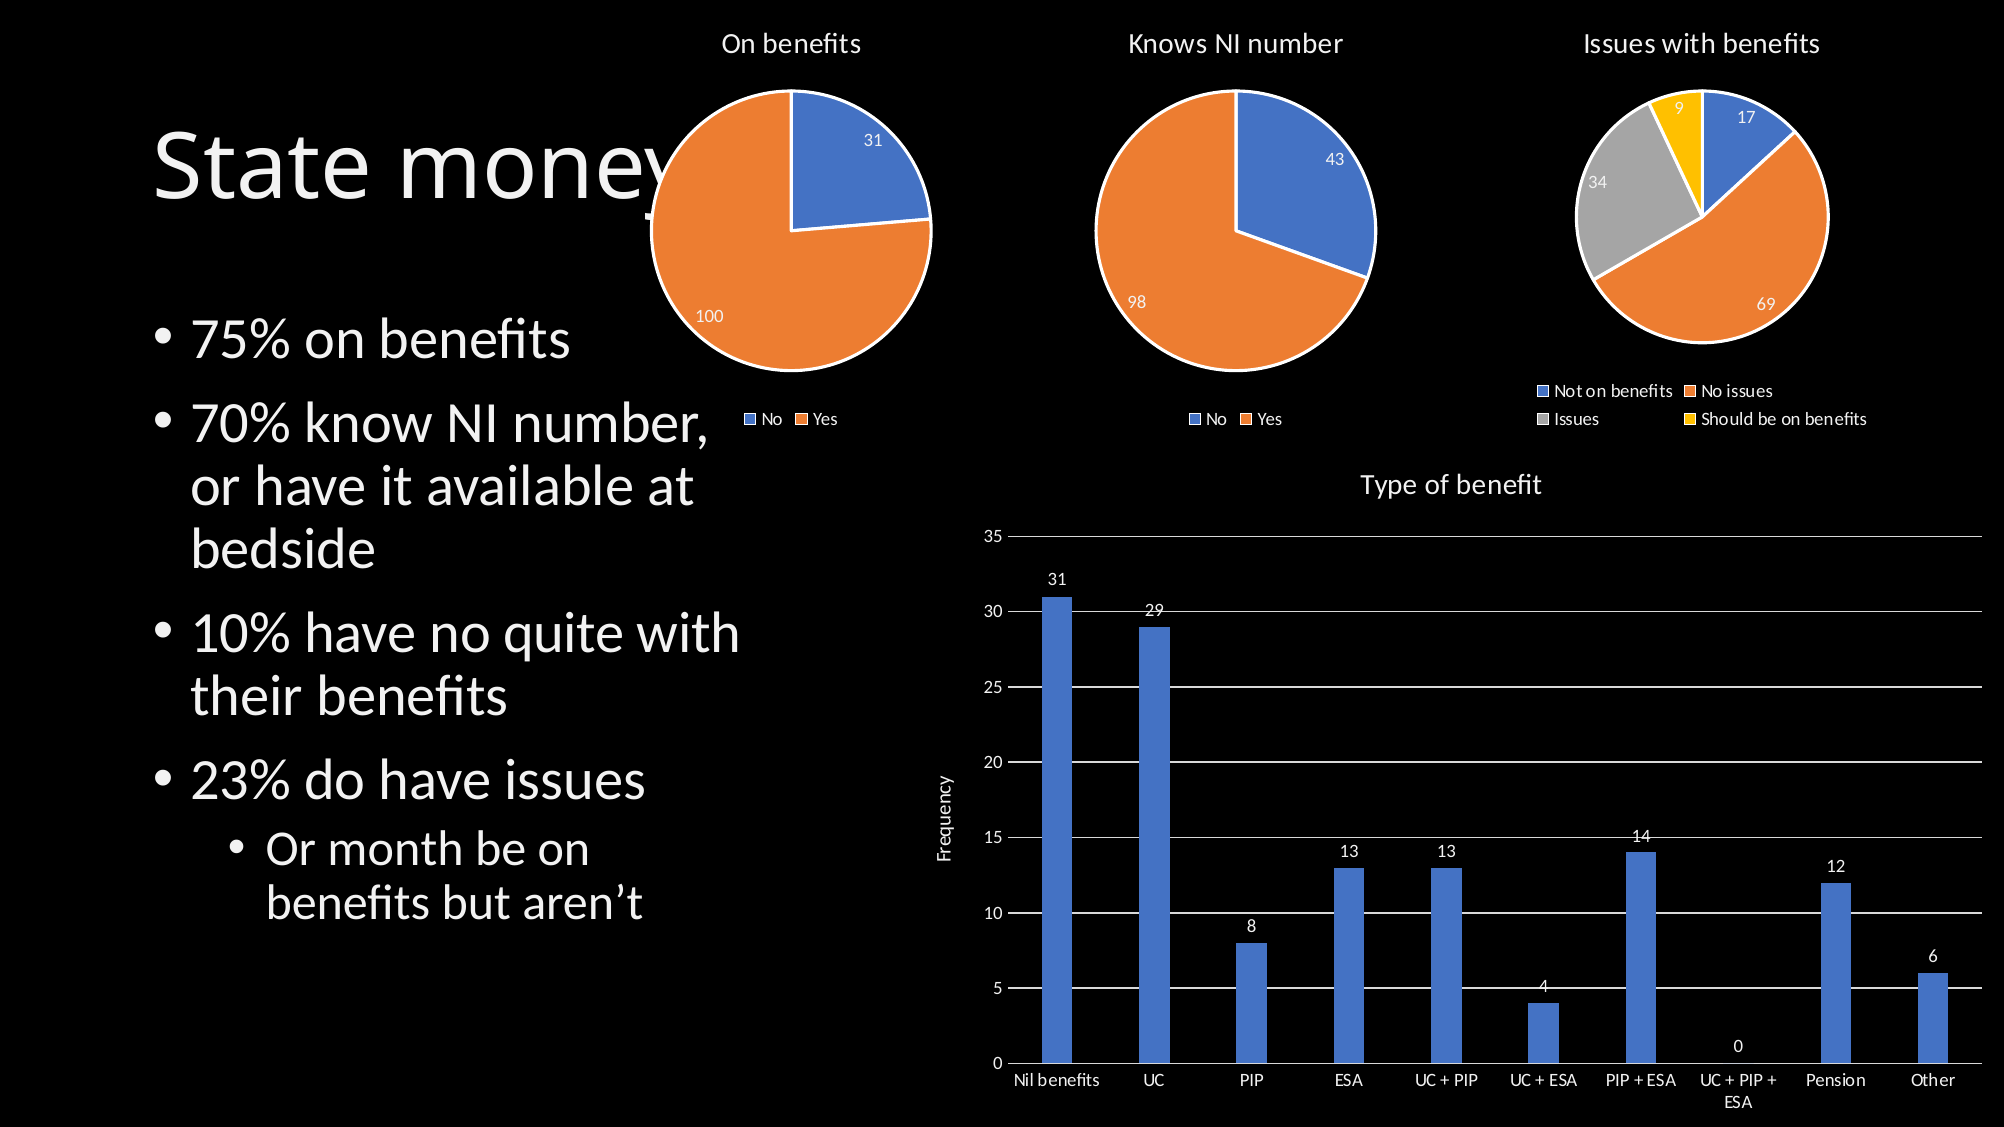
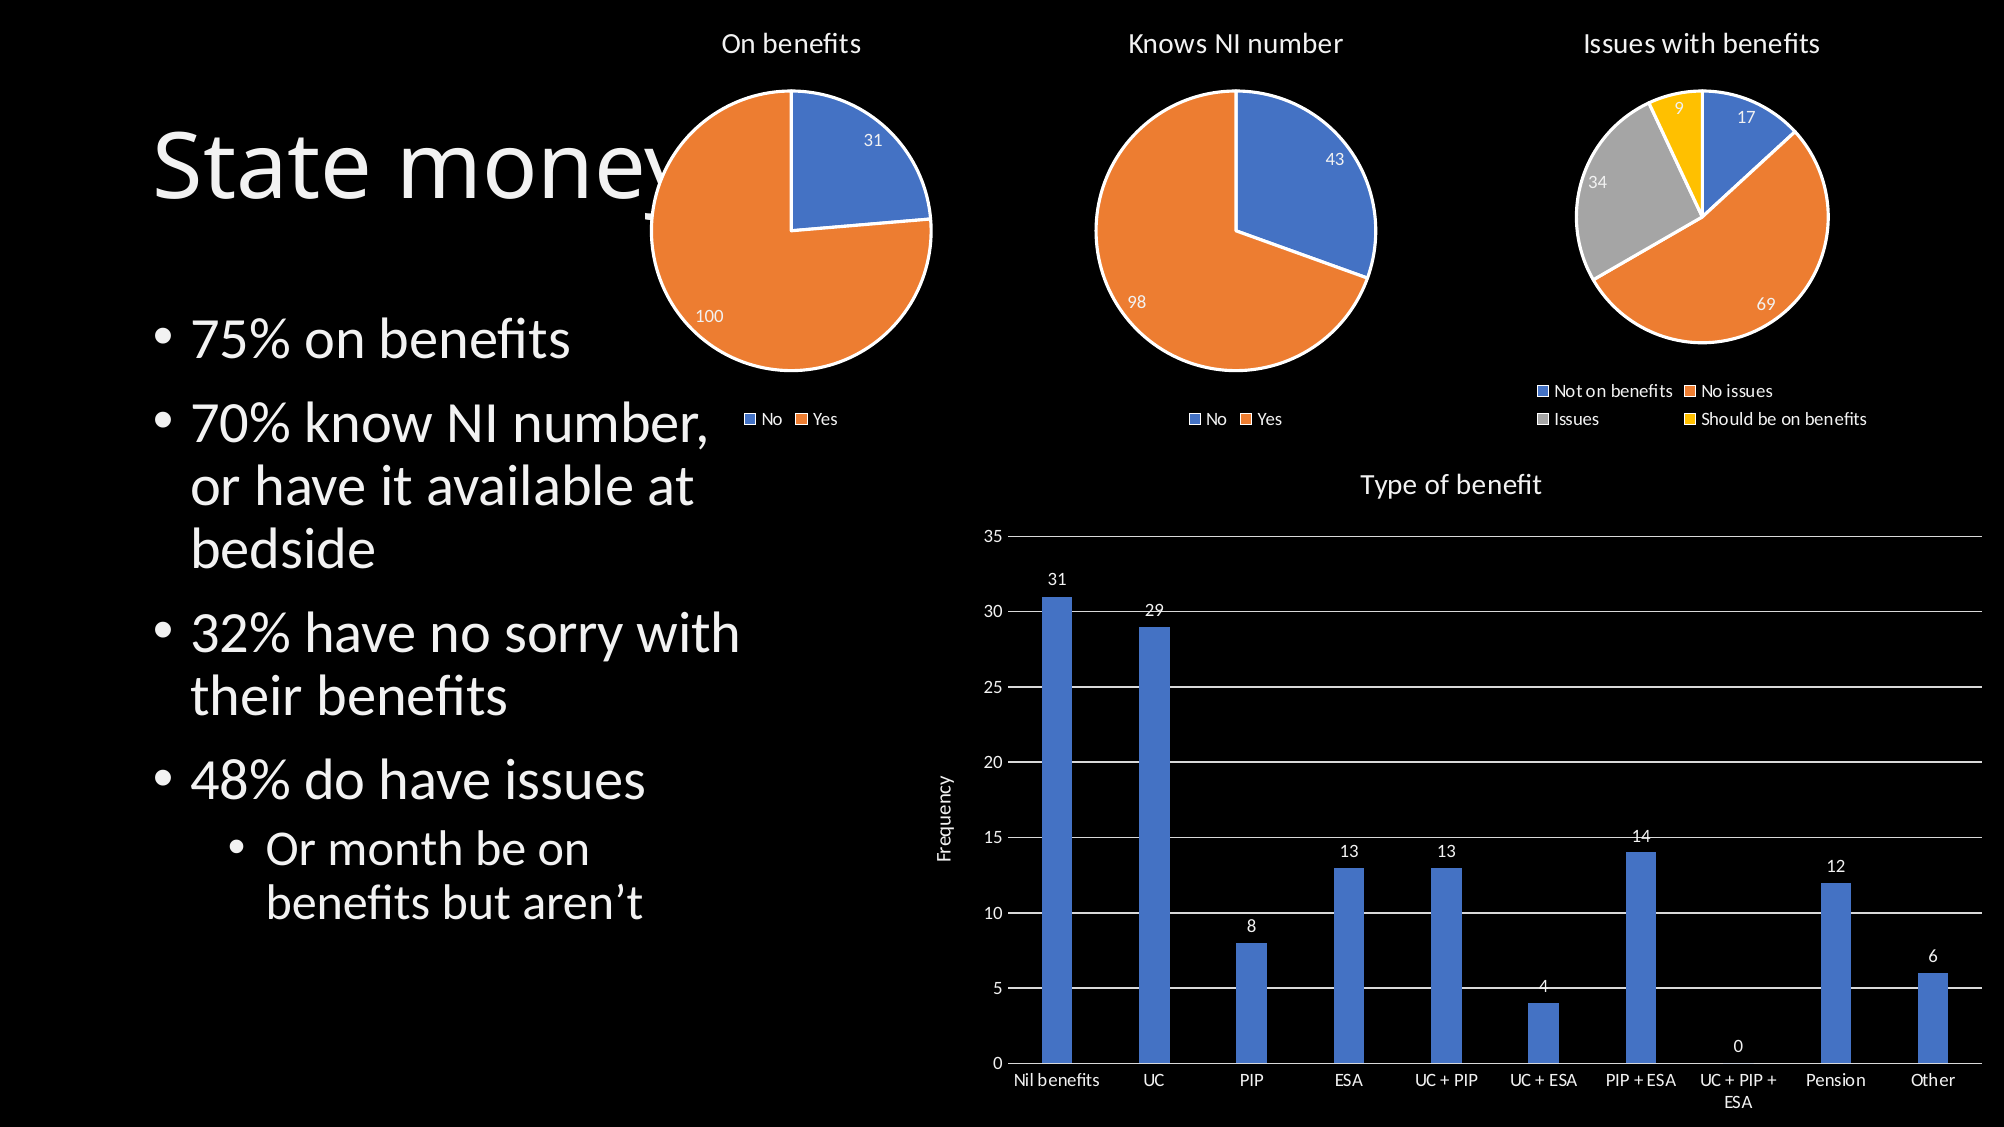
10%: 10% -> 32%
quite: quite -> sorry
23%: 23% -> 48%
